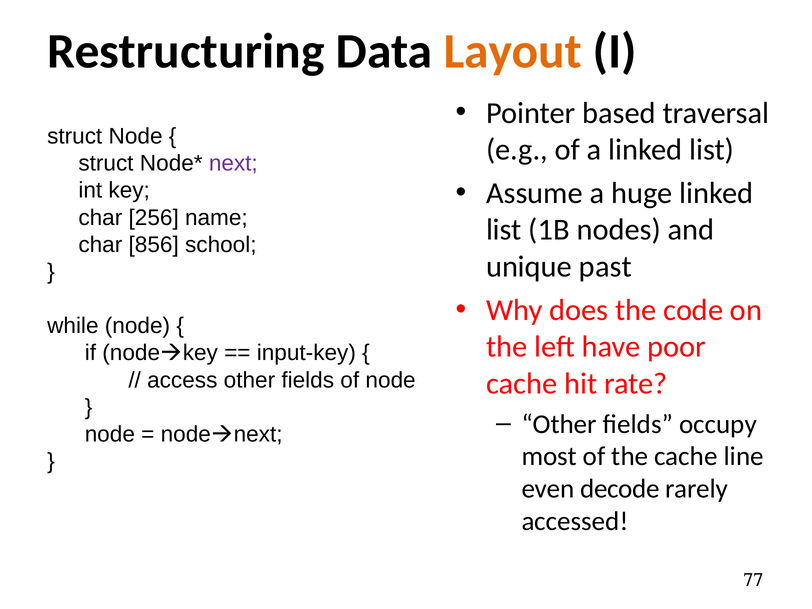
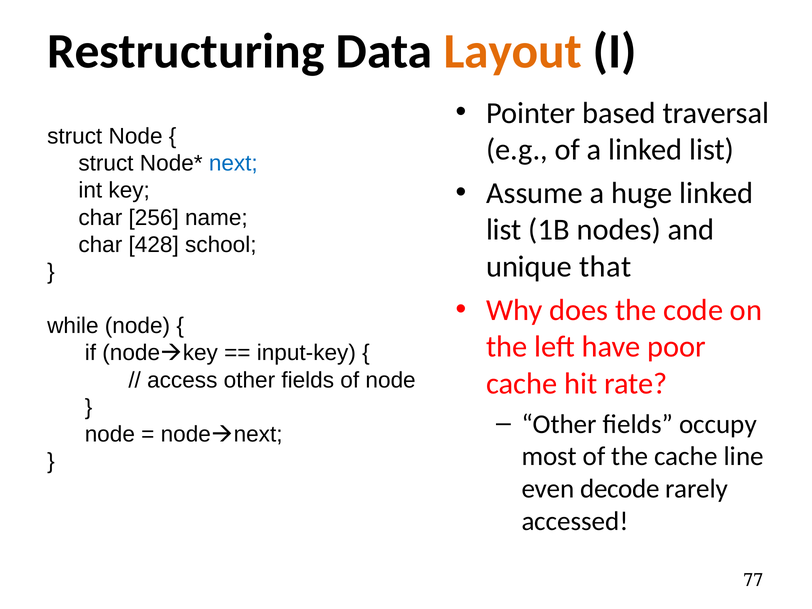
next at (233, 163) colour: purple -> blue
856: 856 -> 428
past: past -> that
